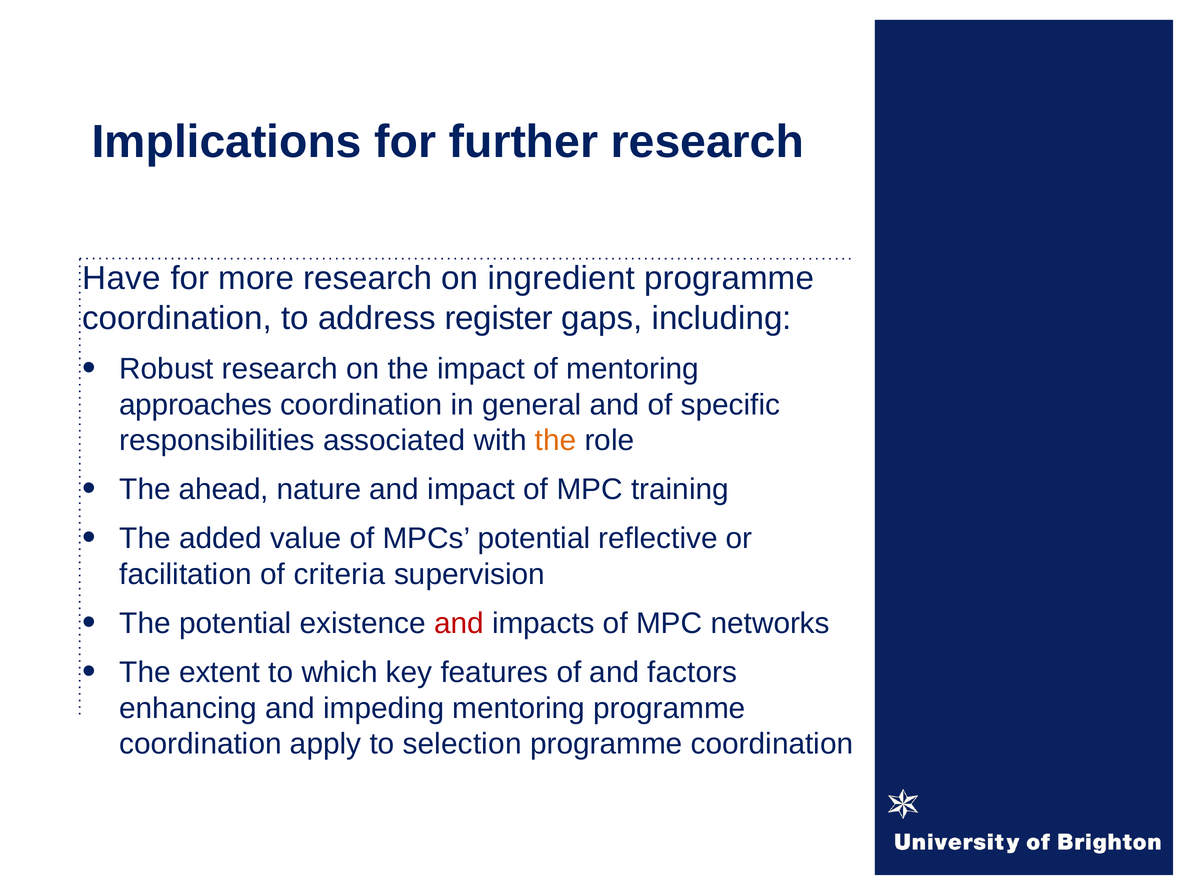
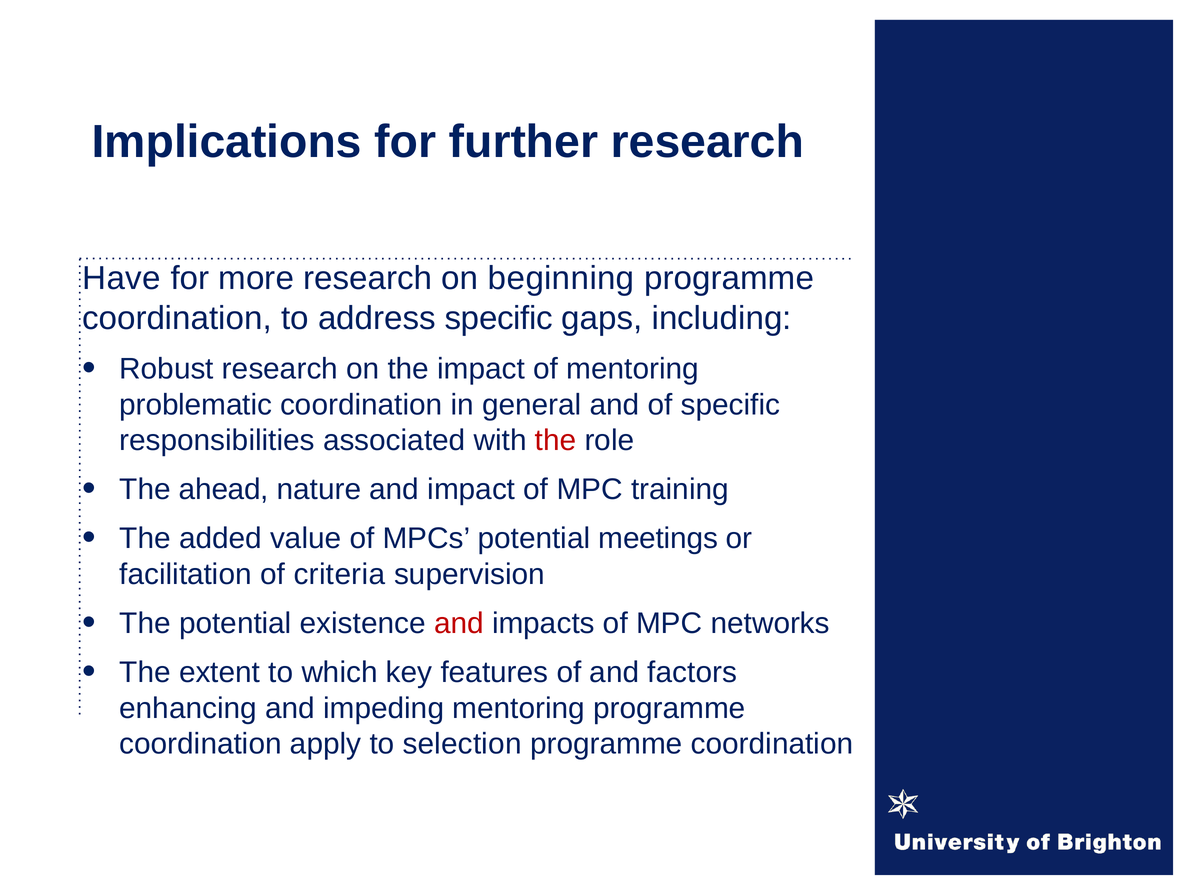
ingredient: ingredient -> beginning
address register: register -> specific
approaches: approaches -> problematic
the at (556, 440) colour: orange -> red
reflective: reflective -> meetings
